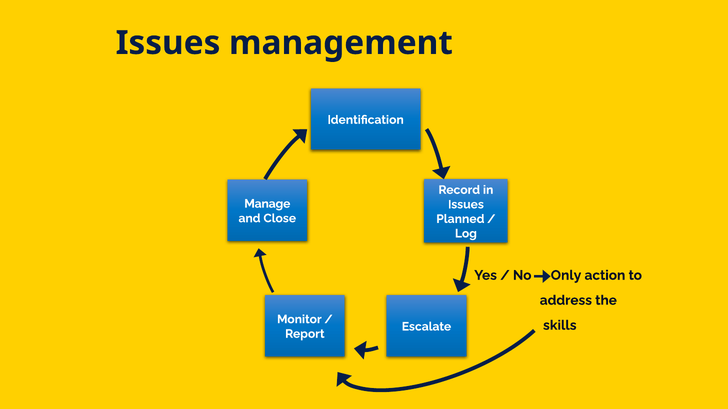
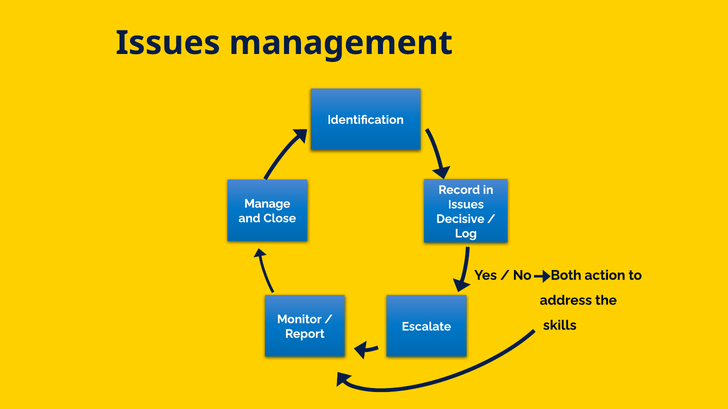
Planned: Planned -> Decisive
Only: Only -> Both
